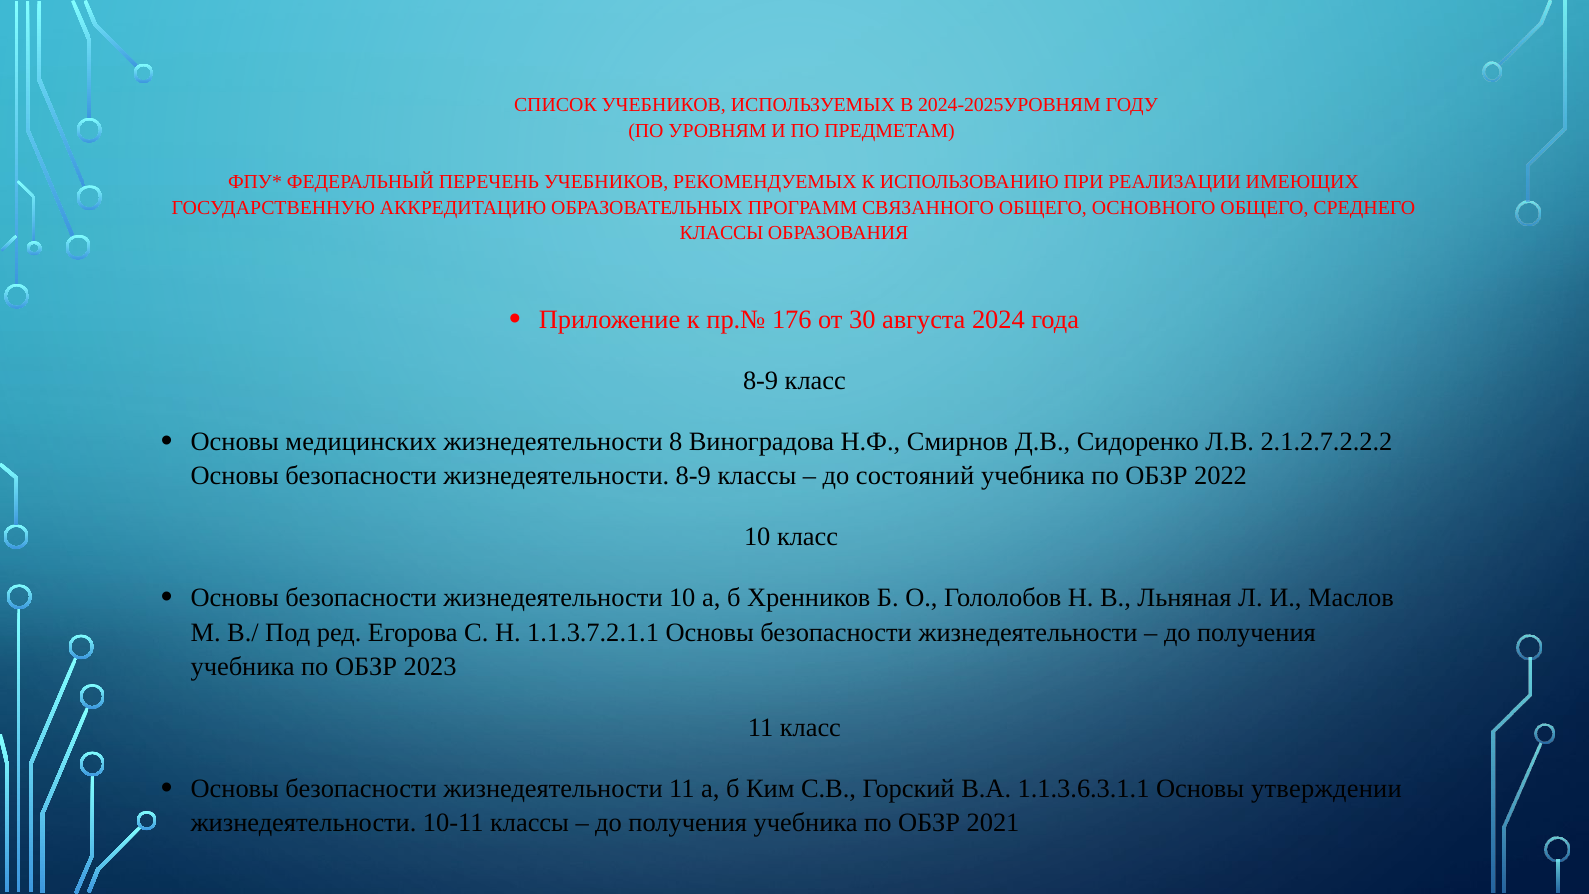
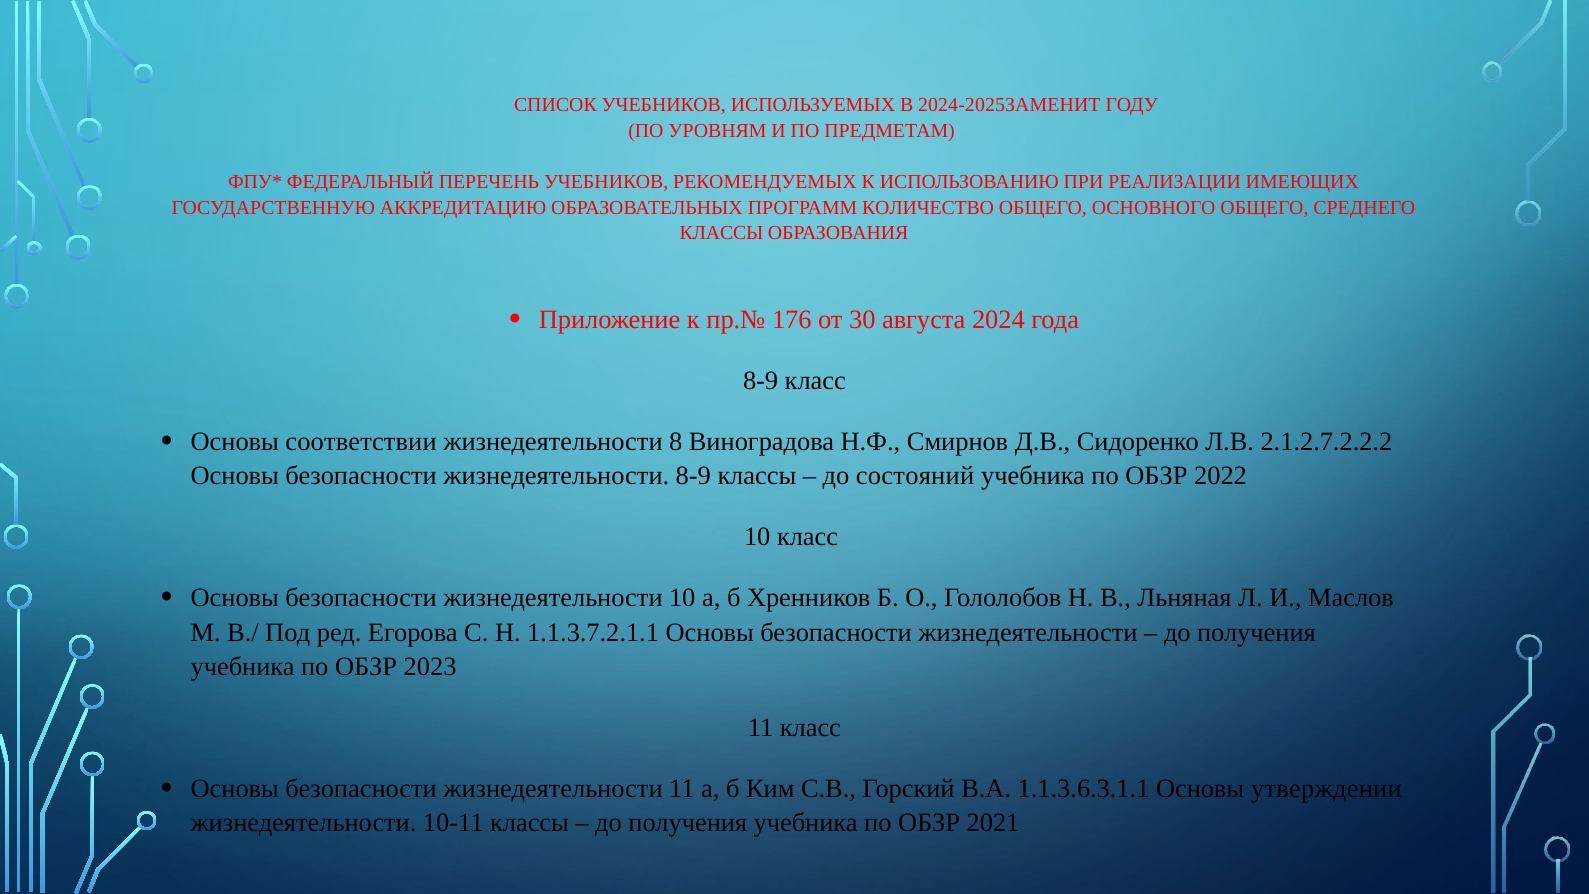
2024-2025УРОВНЯМ: 2024-2025УРОВНЯМ -> 2024-2025ЗАМЕНИТ
СВЯЗАННОГО: СВЯЗАННОГО -> КОЛИЧЕСТВО
медицинских: медицинских -> соответствии
